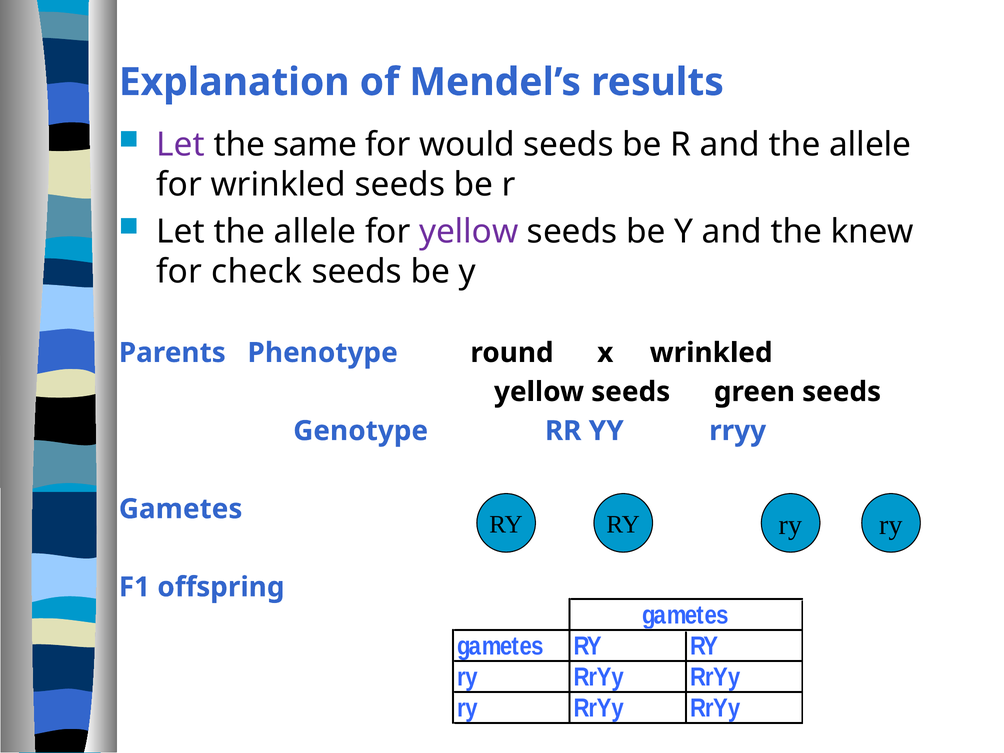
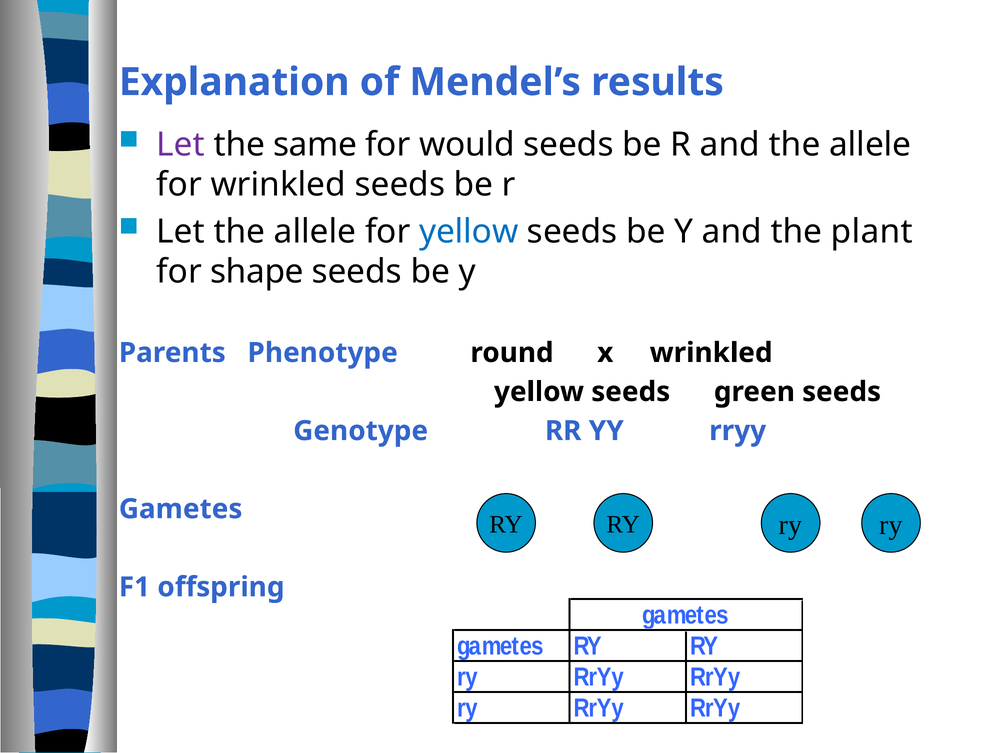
yellow at (469, 232) colour: purple -> blue
knew: knew -> plant
check: check -> shape
